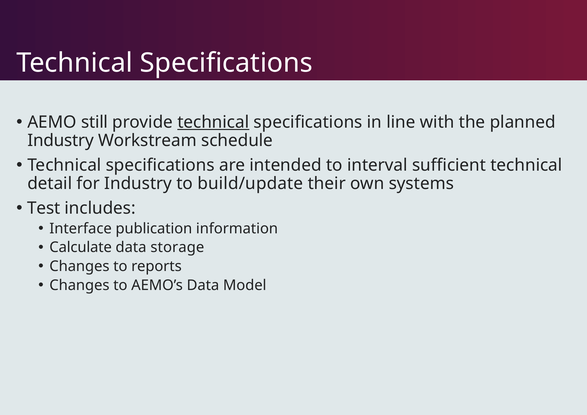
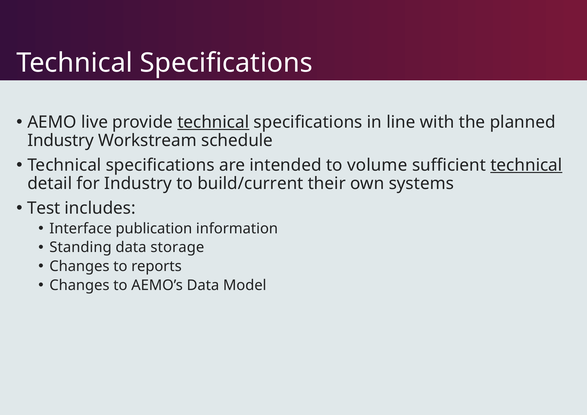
still: still -> live
interval: interval -> volume
technical at (526, 165) underline: none -> present
build/update: build/update -> build/current
Calculate: Calculate -> Standing
